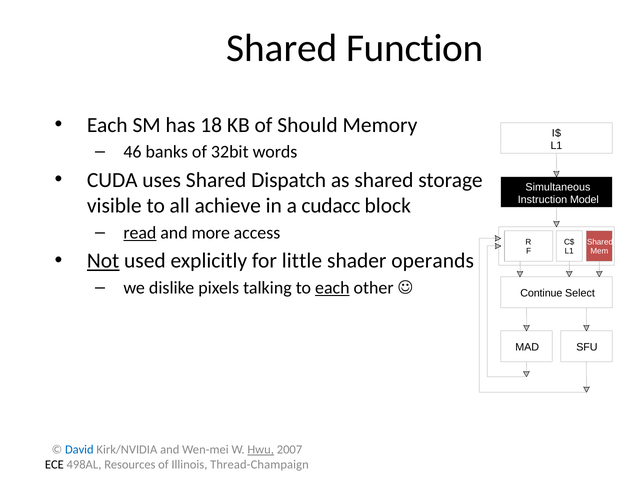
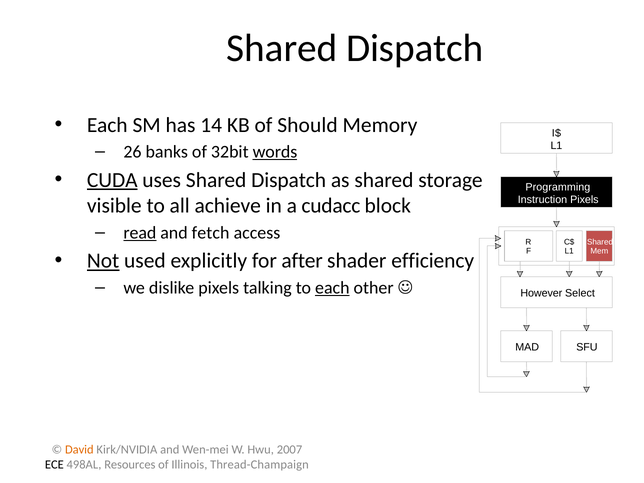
Function at (415, 48): Function -> Dispatch
18: 18 -> 14
46: 46 -> 26
words underline: none -> present
CUDA underline: none -> present
Simultaneous: Simultaneous -> Programming
Instruction Model: Model -> Pixels
more: more -> fetch
little: little -> after
operands: operands -> efficiency
Continue: Continue -> However
David colour: blue -> orange
Hwu underline: present -> none
